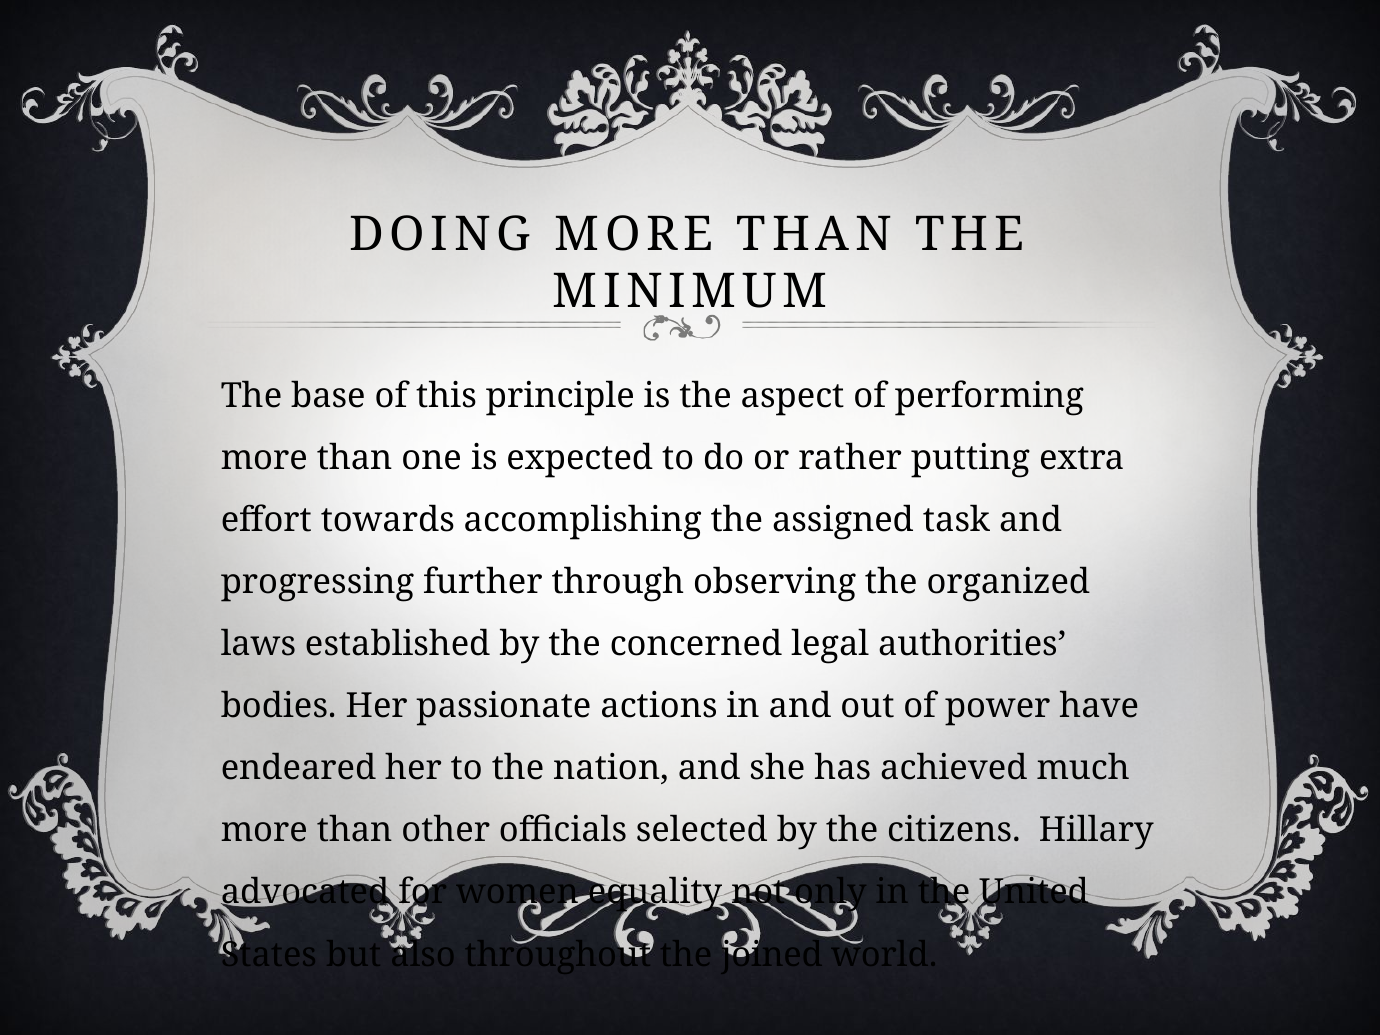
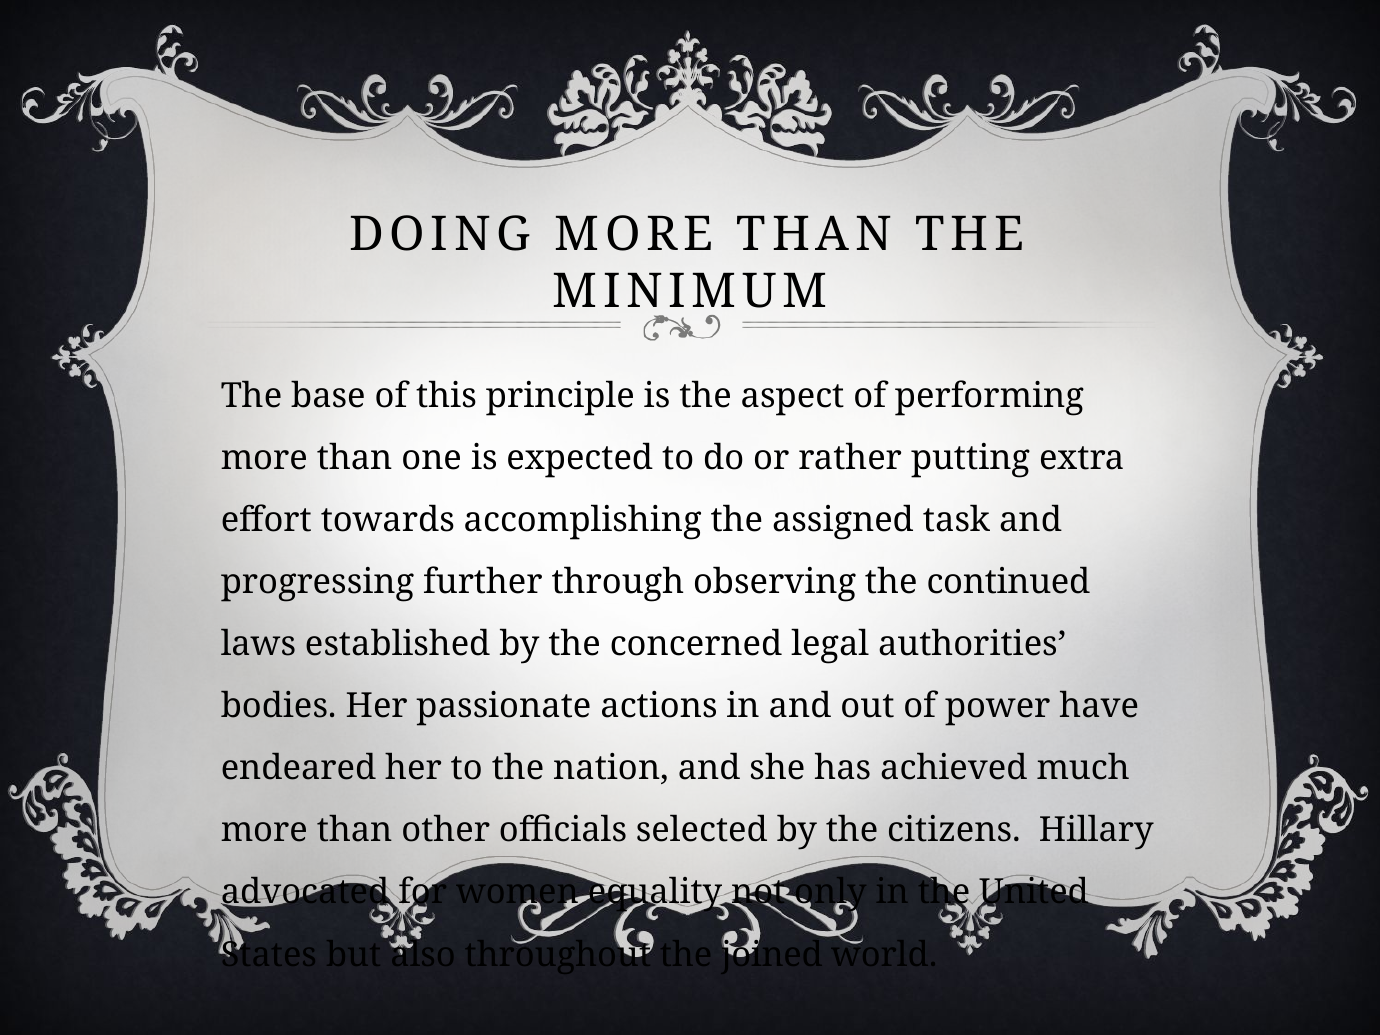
organized: organized -> continued
